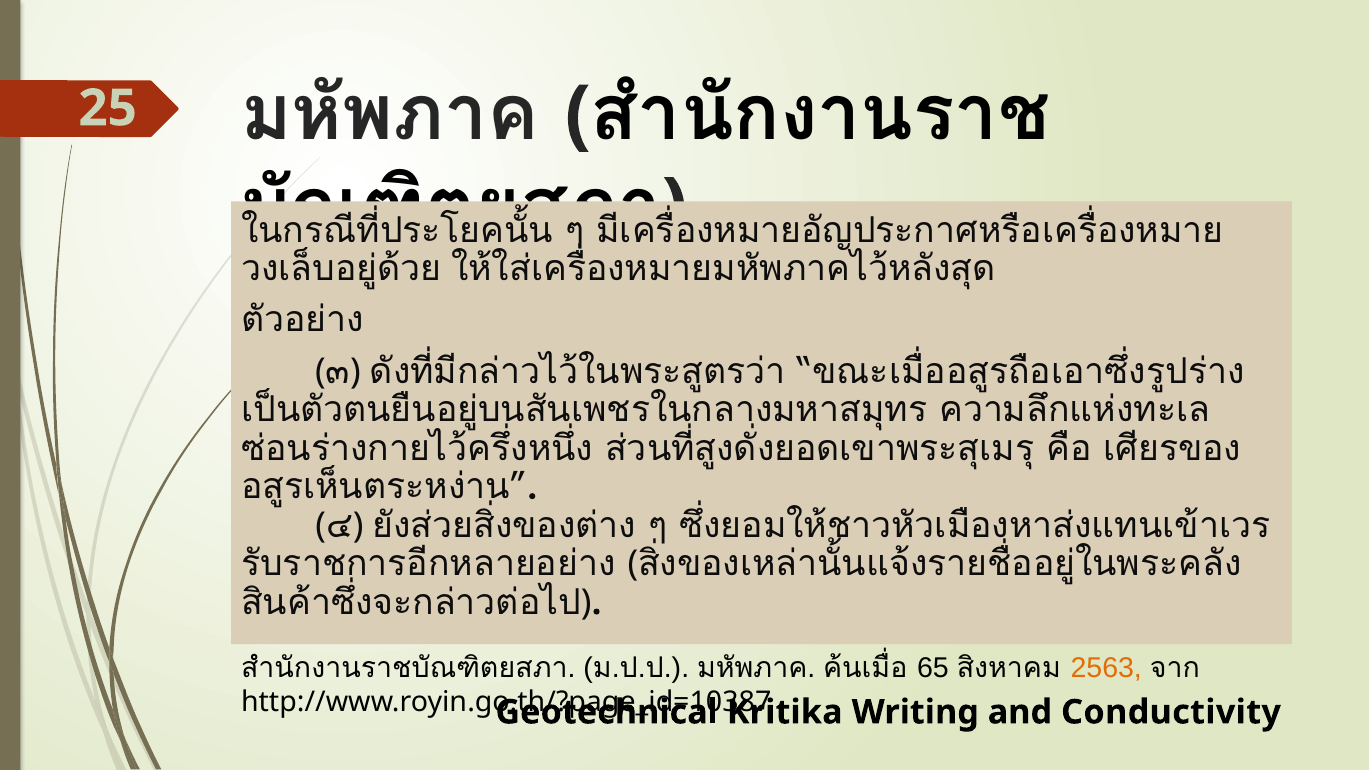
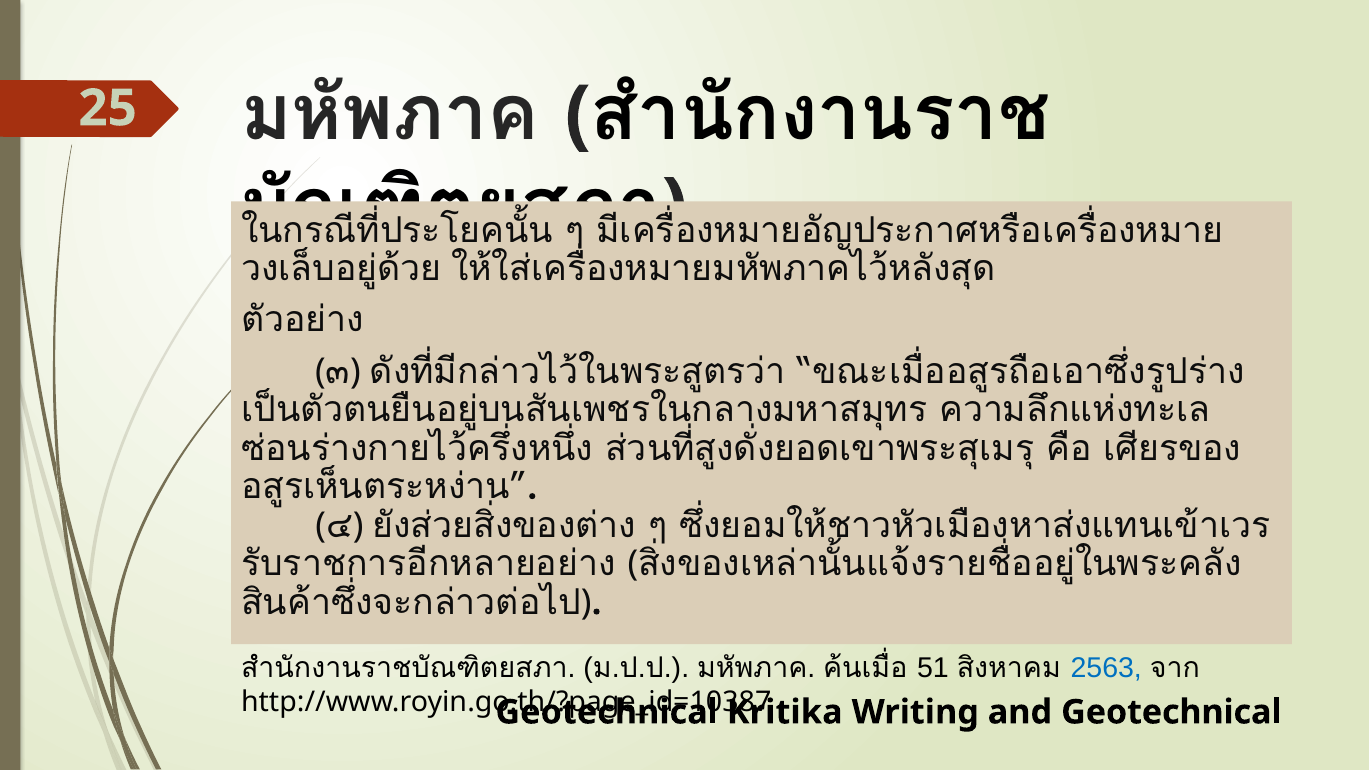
65: 65 -> 51
2563 colour: orange -> blue
and Conductivity: Conductivity -> Geotechnical
